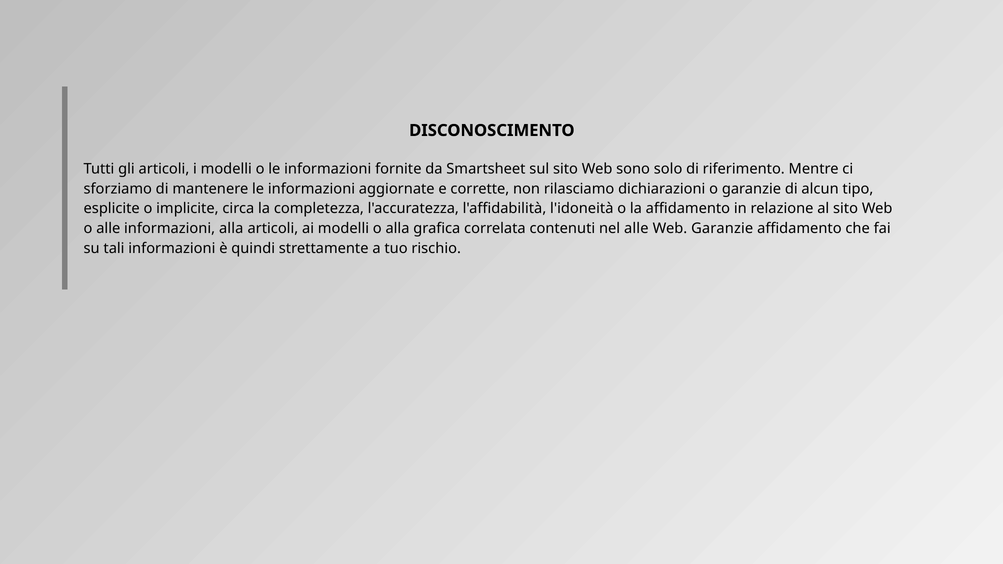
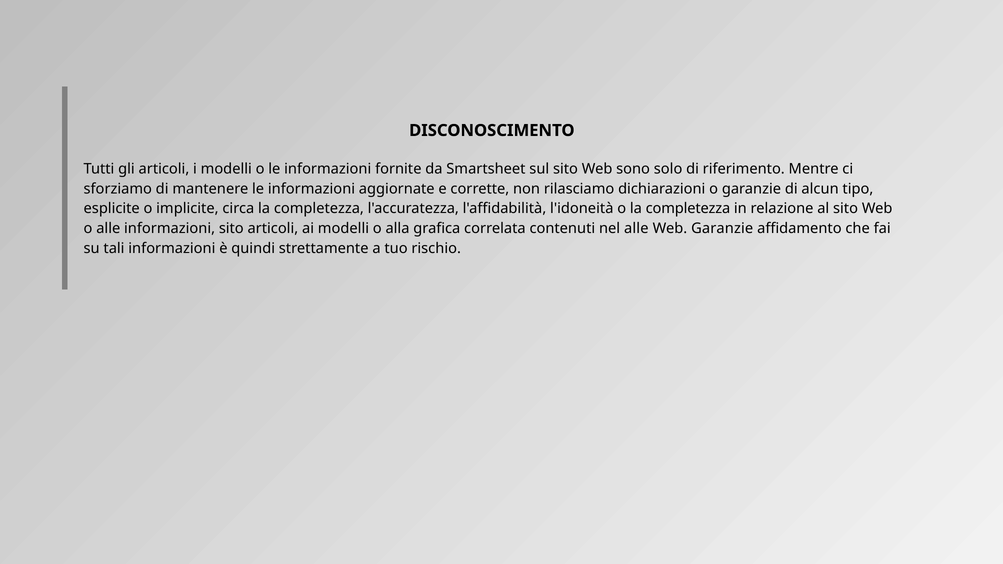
o la affidamento: affidamento -> completezza
informazioni alla: alla -> sito
